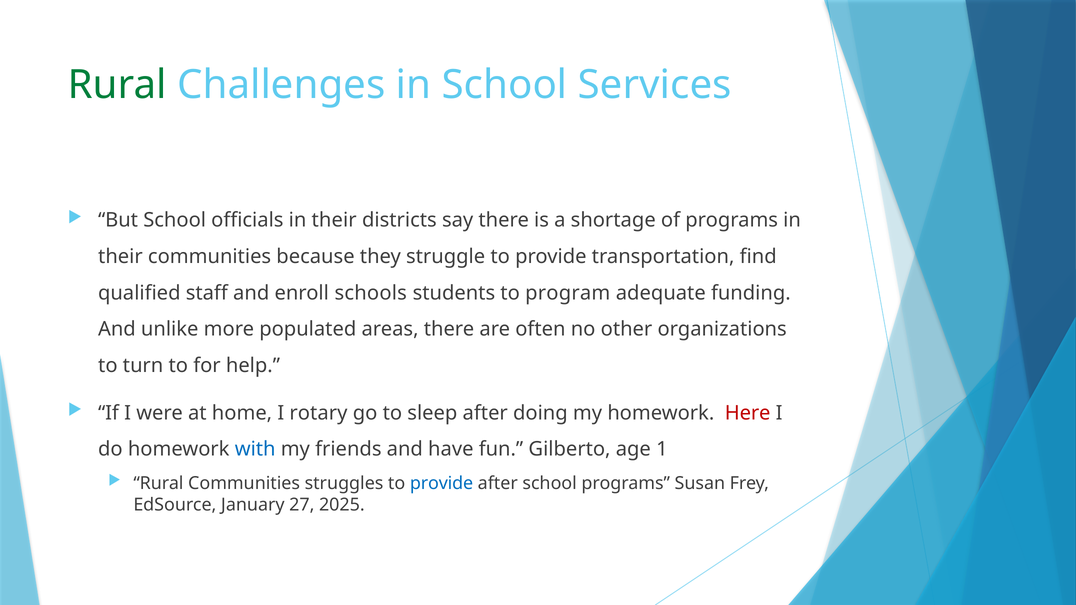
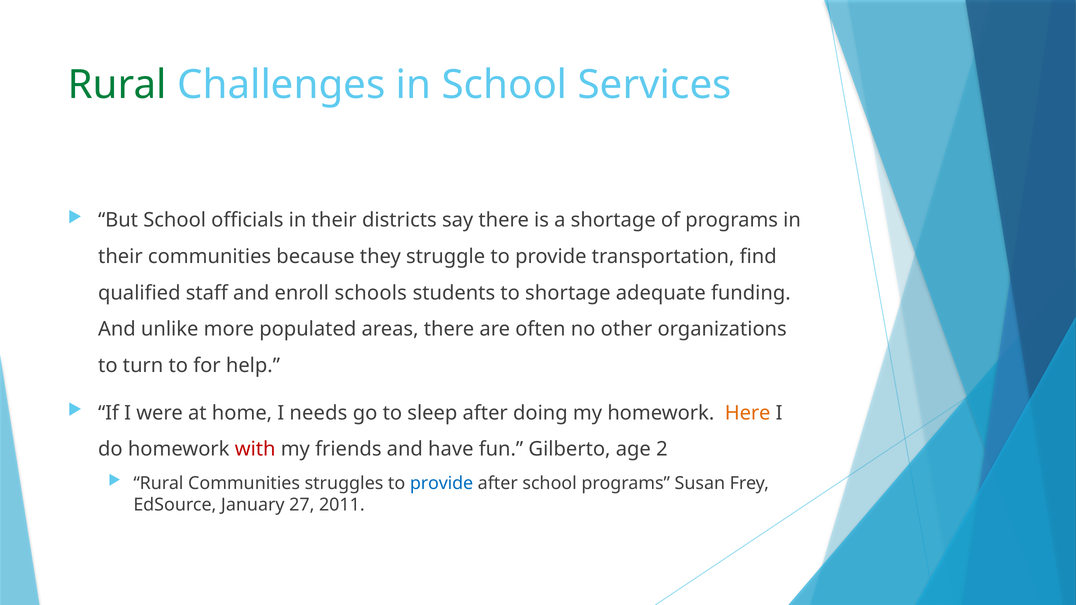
to program: program -> shortage
rotary: rotary -> needs
Here colour: red -> orange
with colour: blue -> red
1: 1 -> 2
2025: 2025 -> 2011
